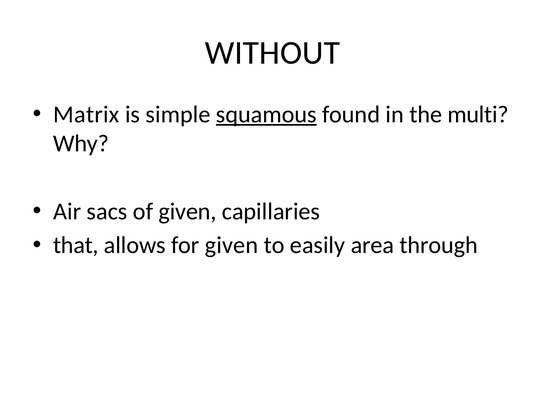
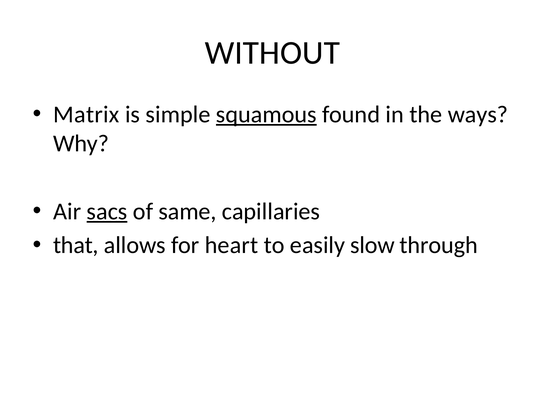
multi: multi -> ways
sacs underline: none -> present
of given: given -> same
for given: given -> heart
area: area -> slow
